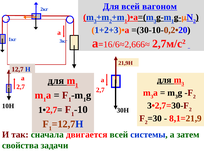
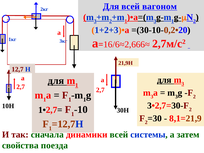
двигается: двигается -> динамики
задачи: задачи -> поезда
